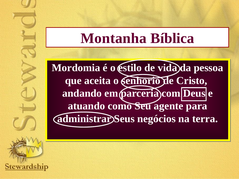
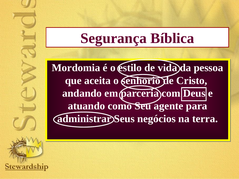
Montanha: Montanha -> Segurança
